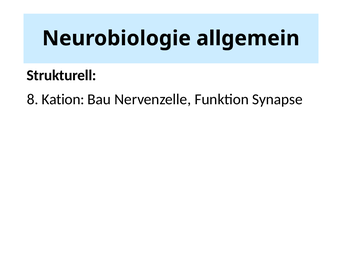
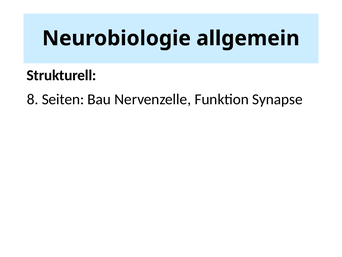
Kation: Kation -> Seiten
